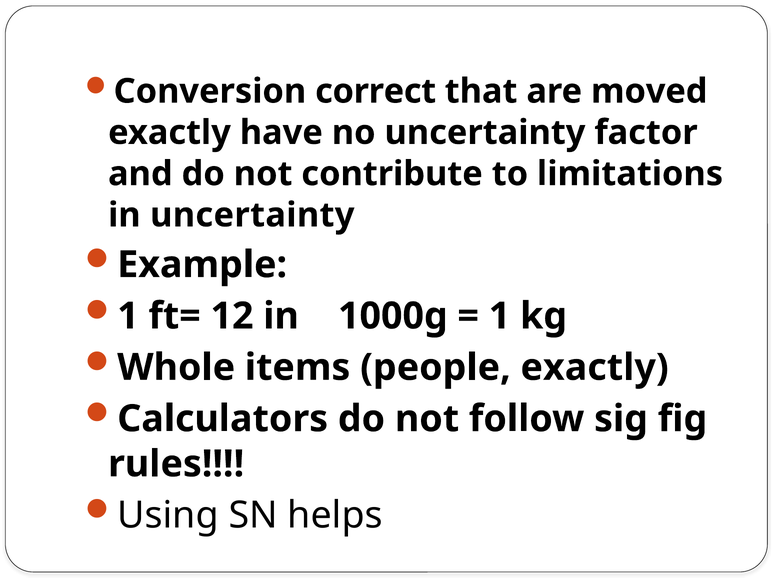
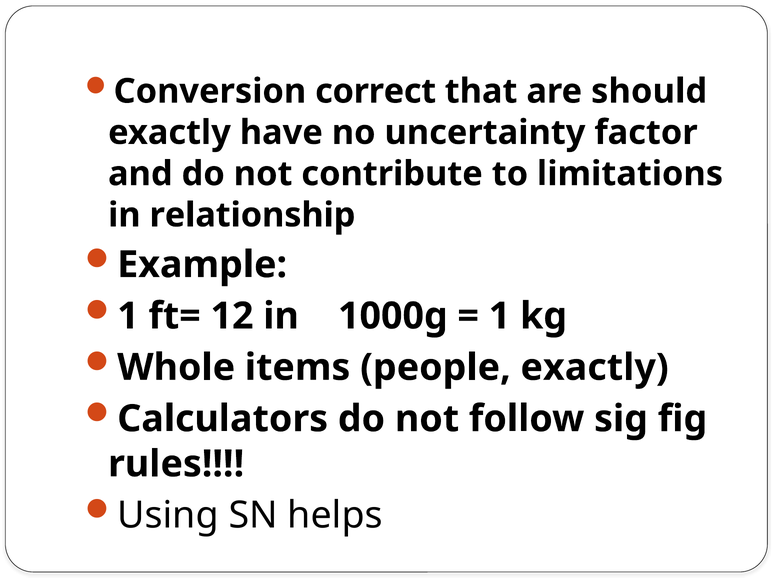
moved: moved -> should
in uncertainty: uncertainty -> relationship
